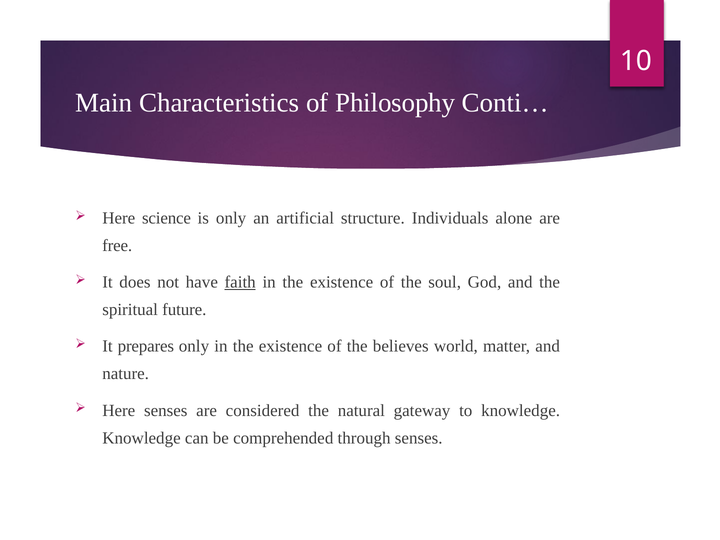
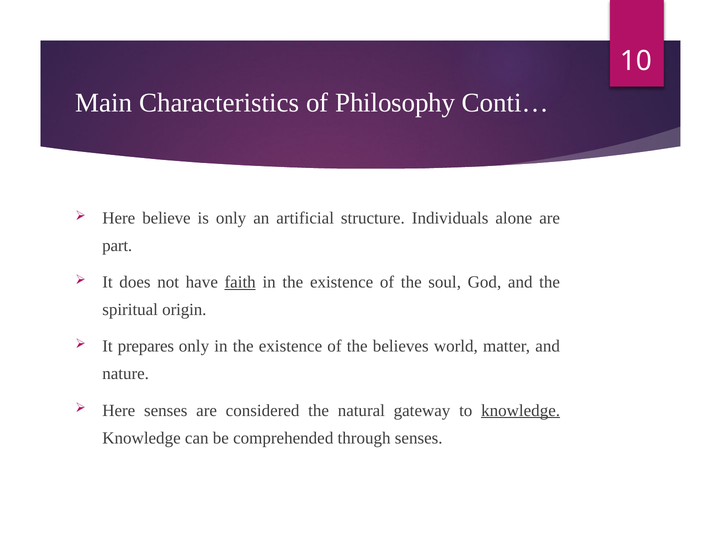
science: science -> believe
free: free -> part
future: future -> origin
knowledge at (521, 410) underline: none -> present
